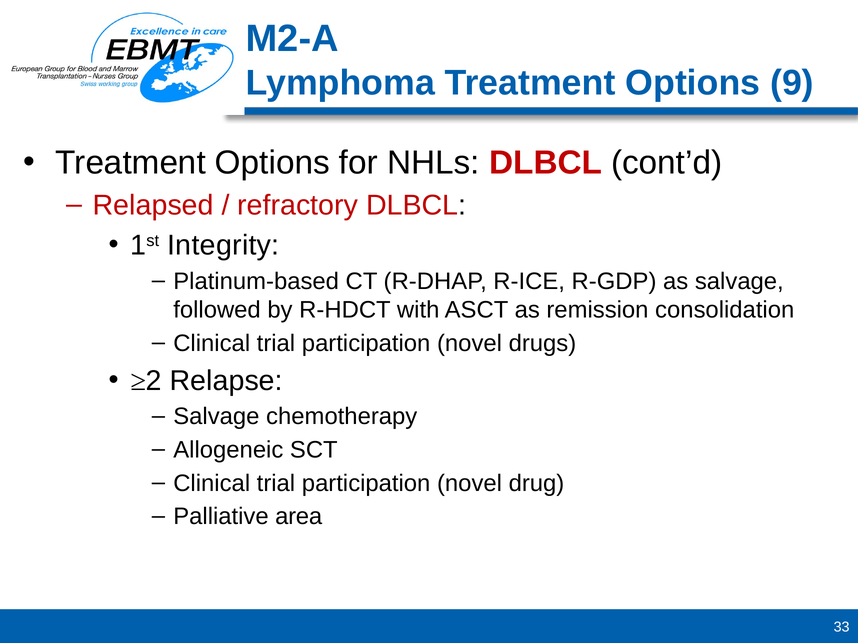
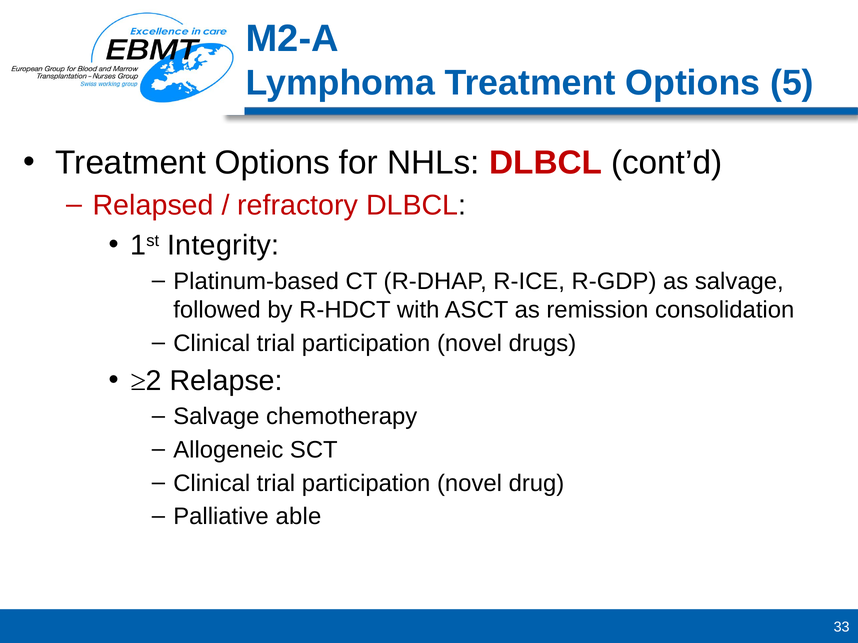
9: 9 -> 5
area: area -> able
